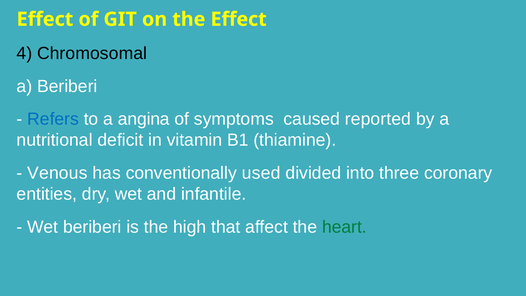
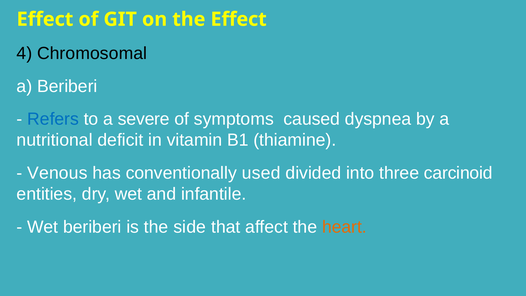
angina: angina -> severe
reported: reported -> dyspnea
coronary: coronary -> carcinoid
high: high -> side
heart colour: green -> orange
